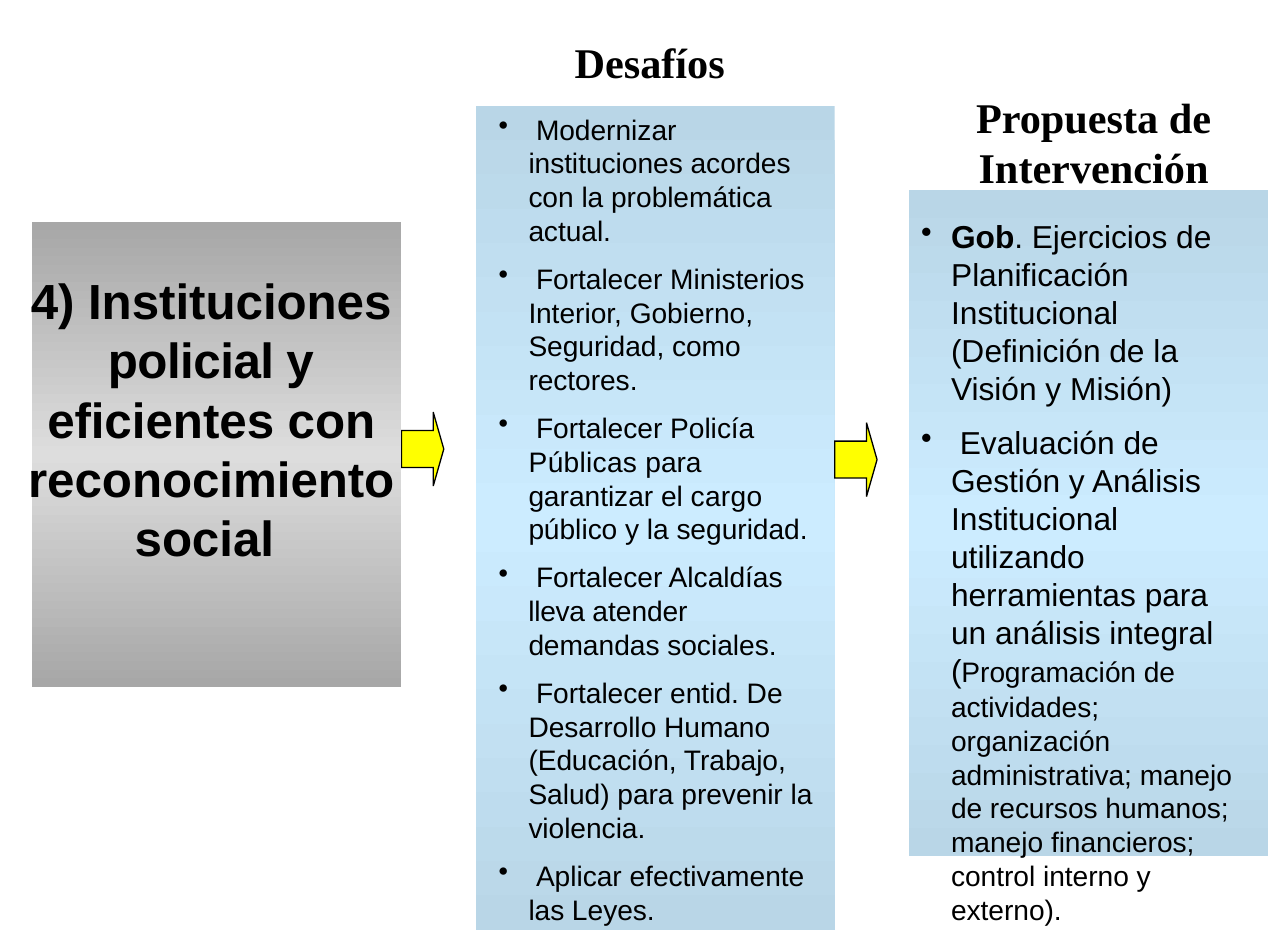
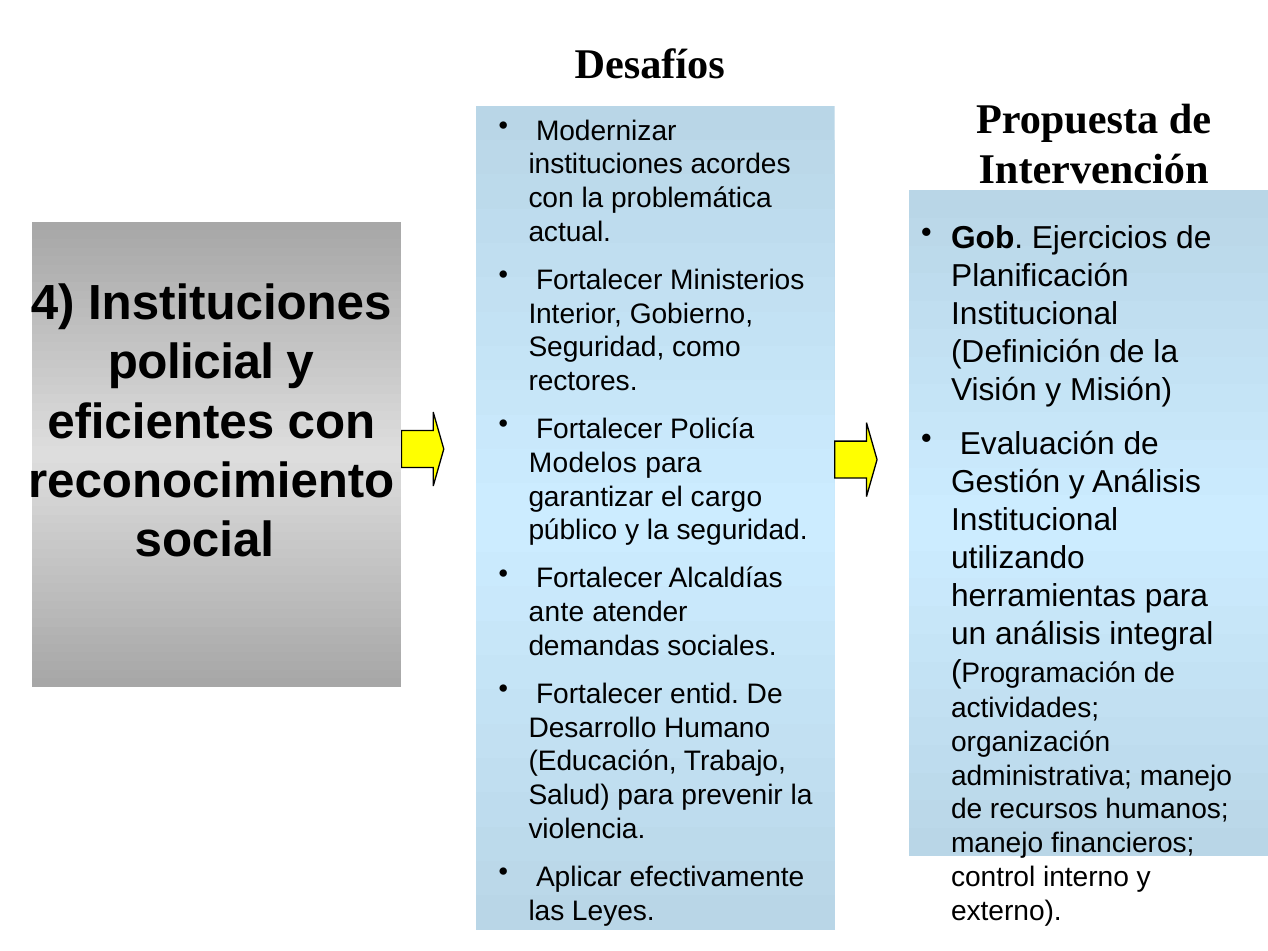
Públicas: Públicas -> Modelos
lleva: lleva -> ante
